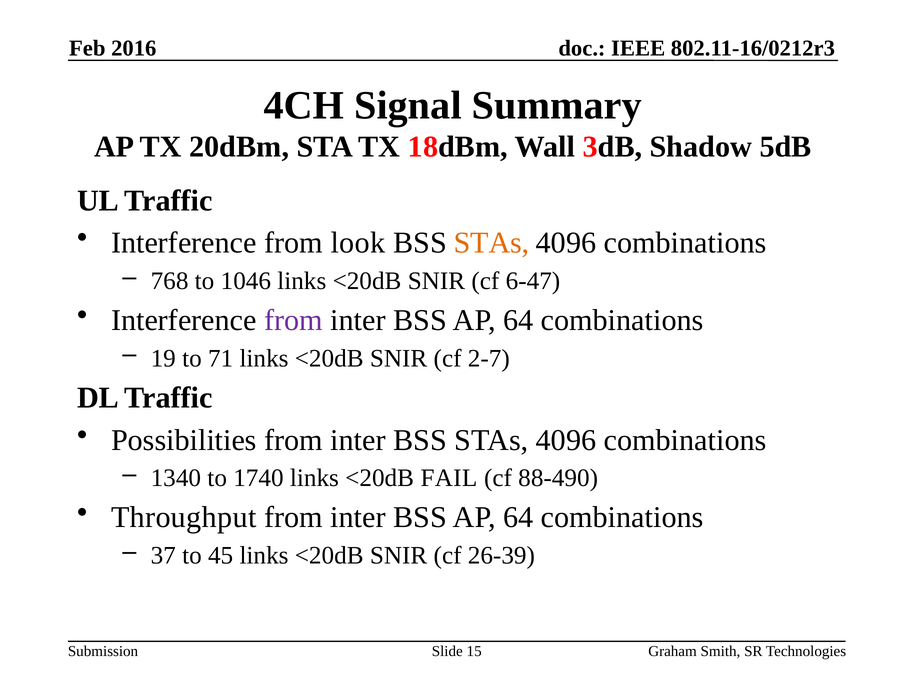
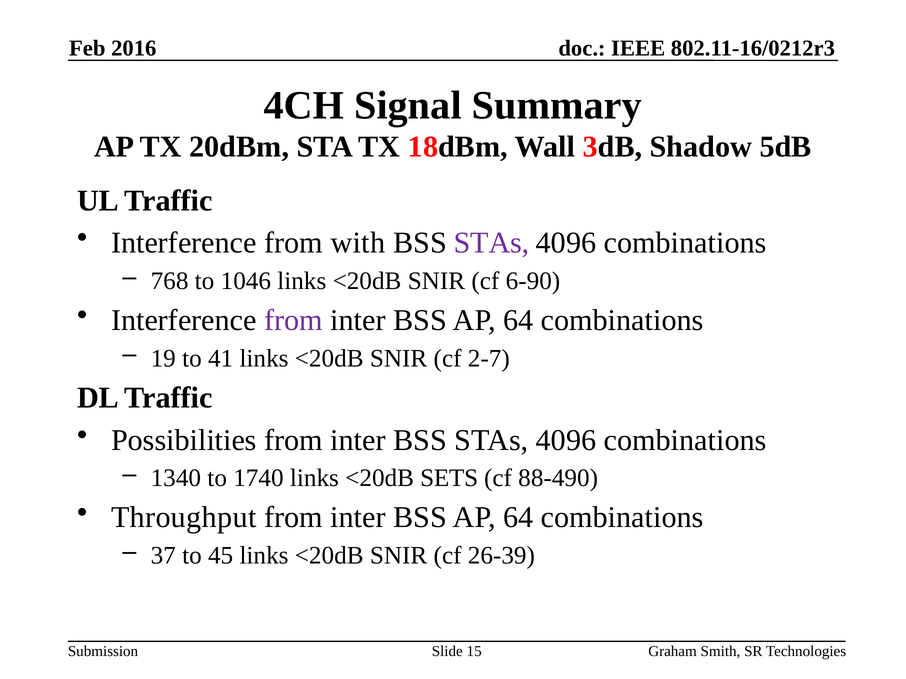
look: look -> with
STAs at (491, 243) colour: orange -> purple
6-47: 6-47 -> 6-90
71: 71 -> 41
FAIL: FAIL -> SETS
